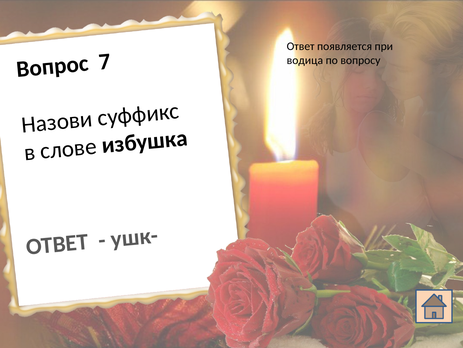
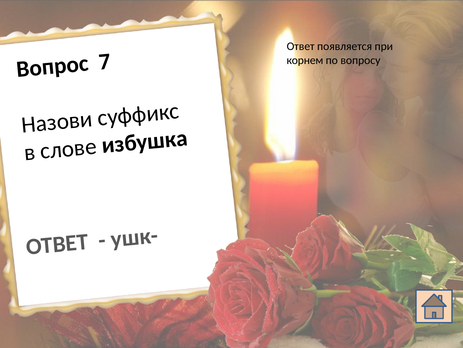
водица: водица -> корнем
